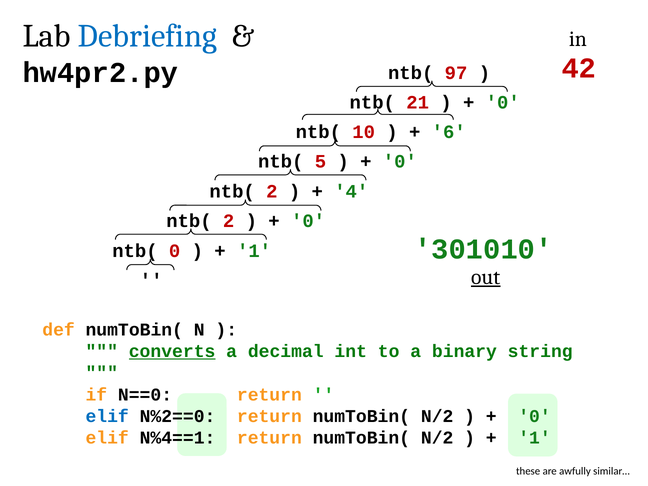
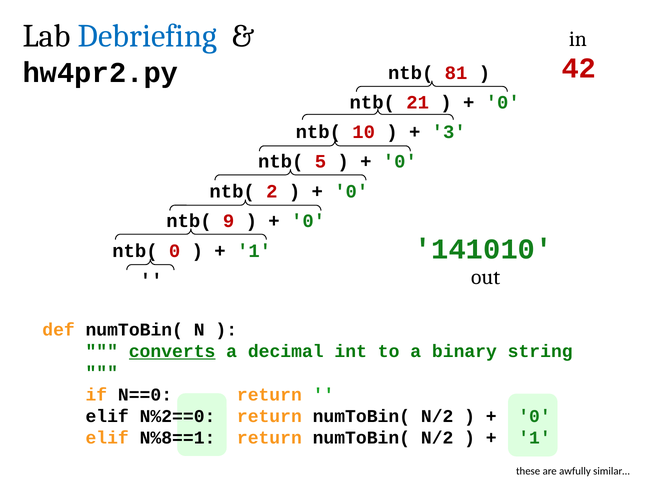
97: 97 -> 81
6: 6 -> 3
4 at (351, 191): 4 -> 0
2 at (229, 221): 2 -> 9
301010: 301010 -> 141010
out underline: present -> none
elif at (107, 416) colour: blue -> black
N%4==1: N%4==1 -> N%8==1
